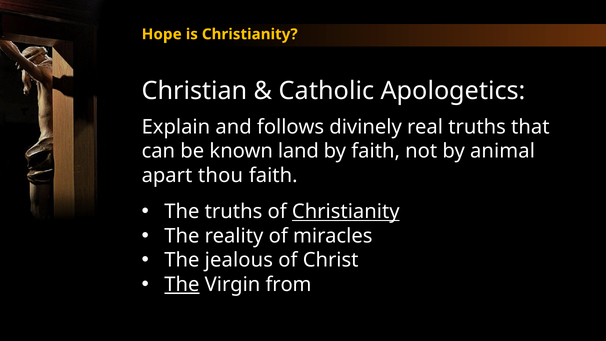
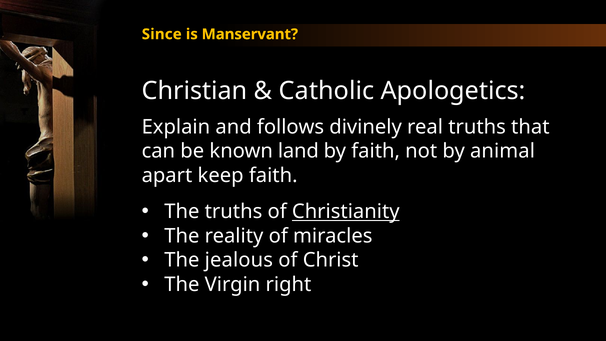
Hope: Hope -> Since
is Christianity: Christianity -> Manservant
thou: thou -> keep
The at (182, 284) underline: present -> none
from: from -> right
